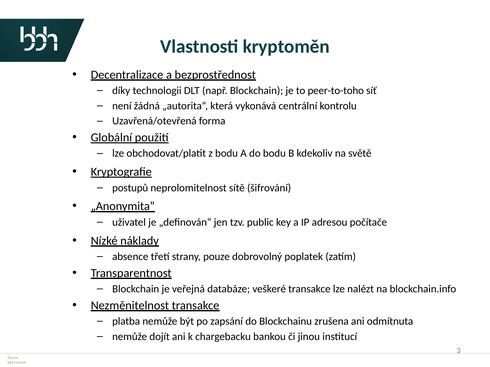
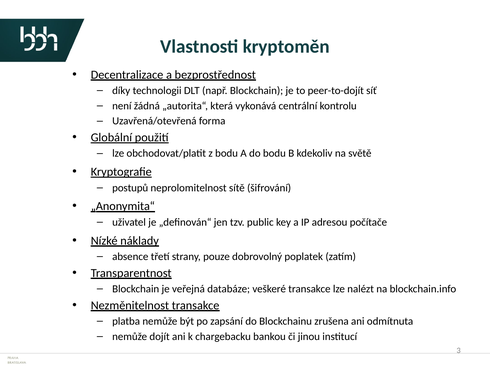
peer-to-toho: peer-to-toho -> peer-to-dojít
